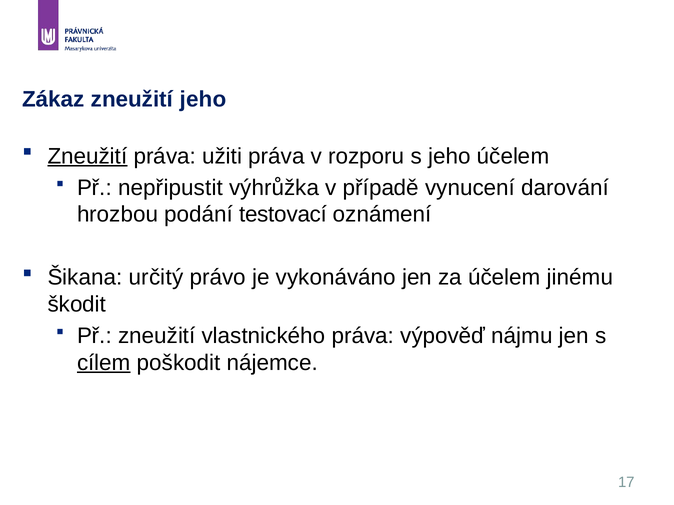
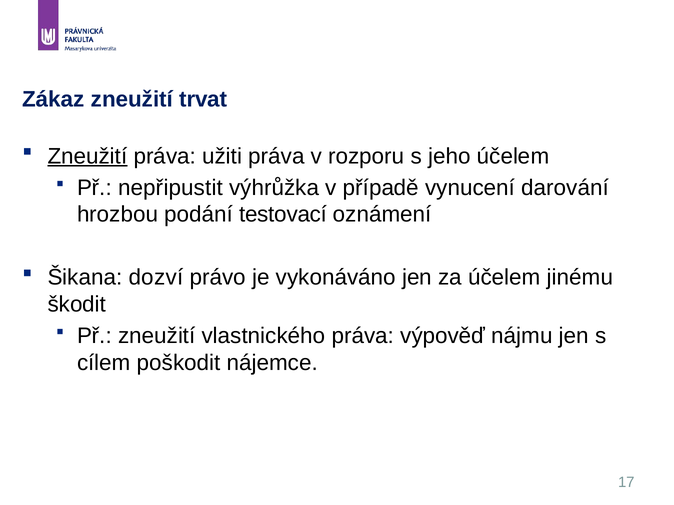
zneužití jeho: jeho -> trvat
určitý: určitý -> dozví
cílem underline: present -> none
